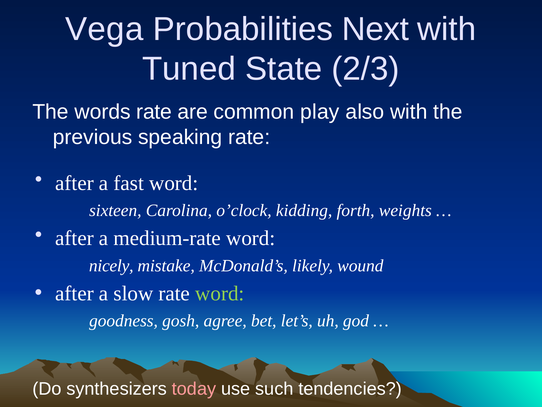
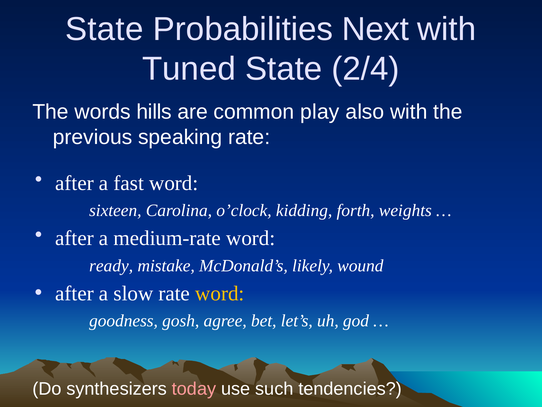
Vega at (104, 29): Vega -> State
2/3: 2/3 -> 2/4
words rate: rate -> hills
nicely: nicely -> ready
word at (220, 293) colour: light green -> yellow
